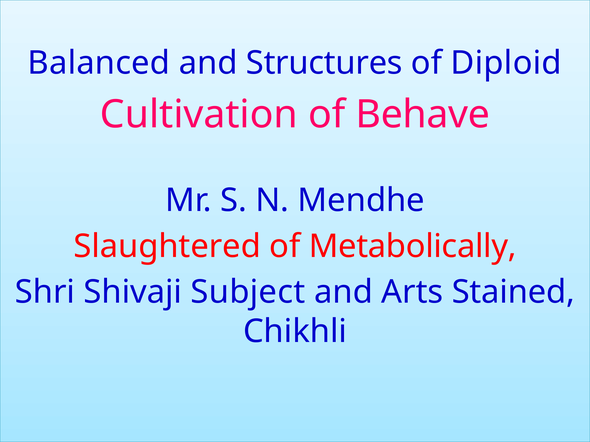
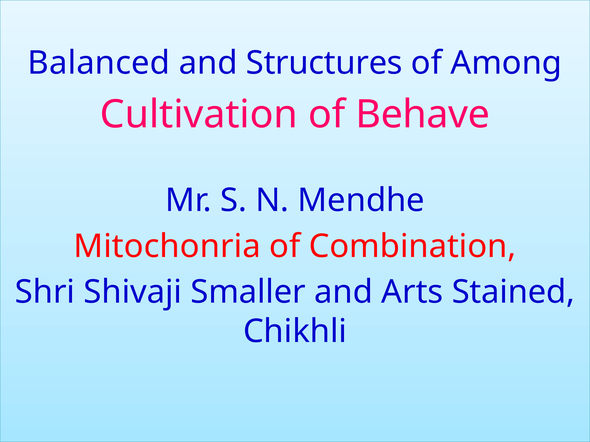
Diploid: Diploid -> Among
Slaughtered: Slaughtered -> Mitochonria
Metabolically: Metabolically -> Combination
Subject: Subject -> Smaller
